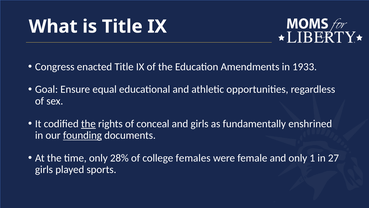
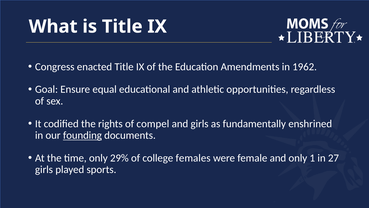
1933: 1933 -> 1962
the at (88, 123) underline: present -> none
conceal: conceal -> compel
28%: 28% -> 29%
